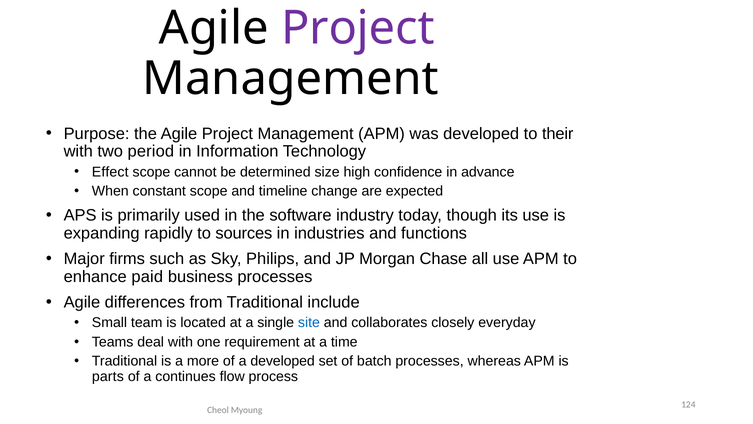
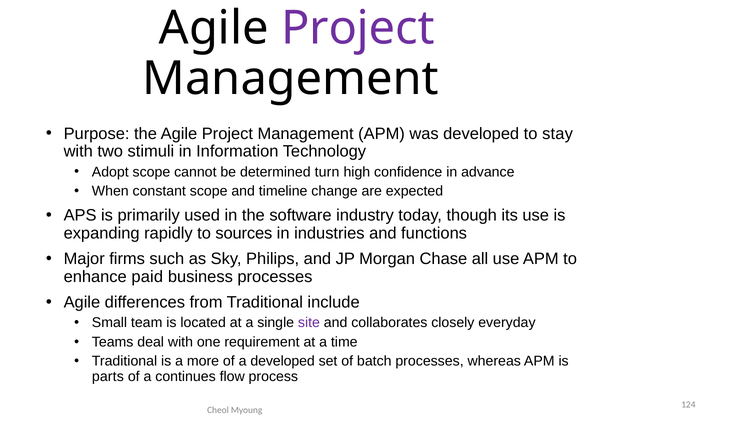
their: their -> stay
period: period -> stimuli
Effect: Effect -> Adopt
size: size -> turn
site colour: blue -> purple
